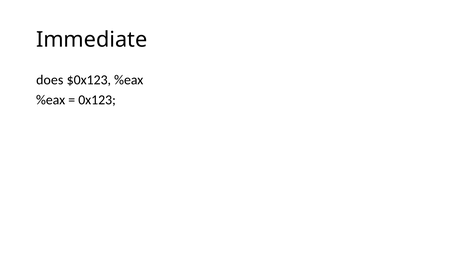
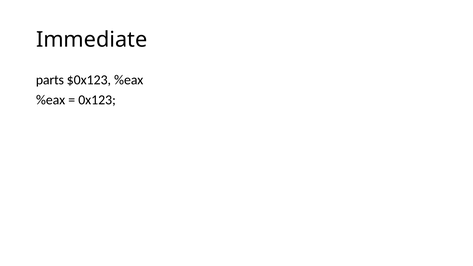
does: does -> parts
